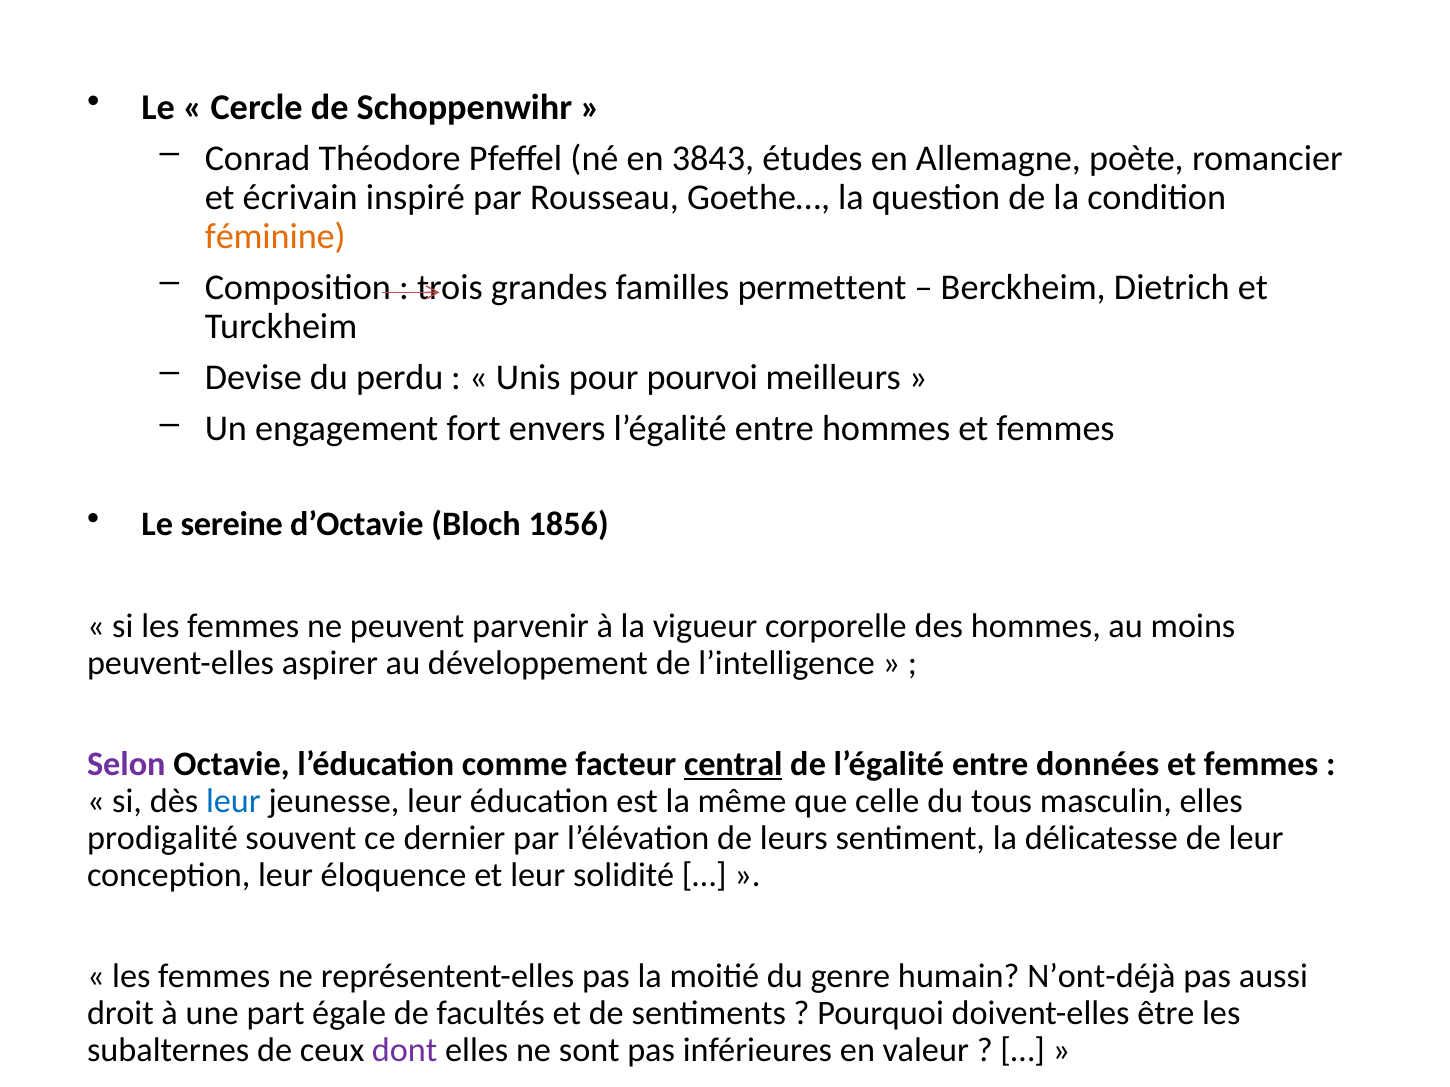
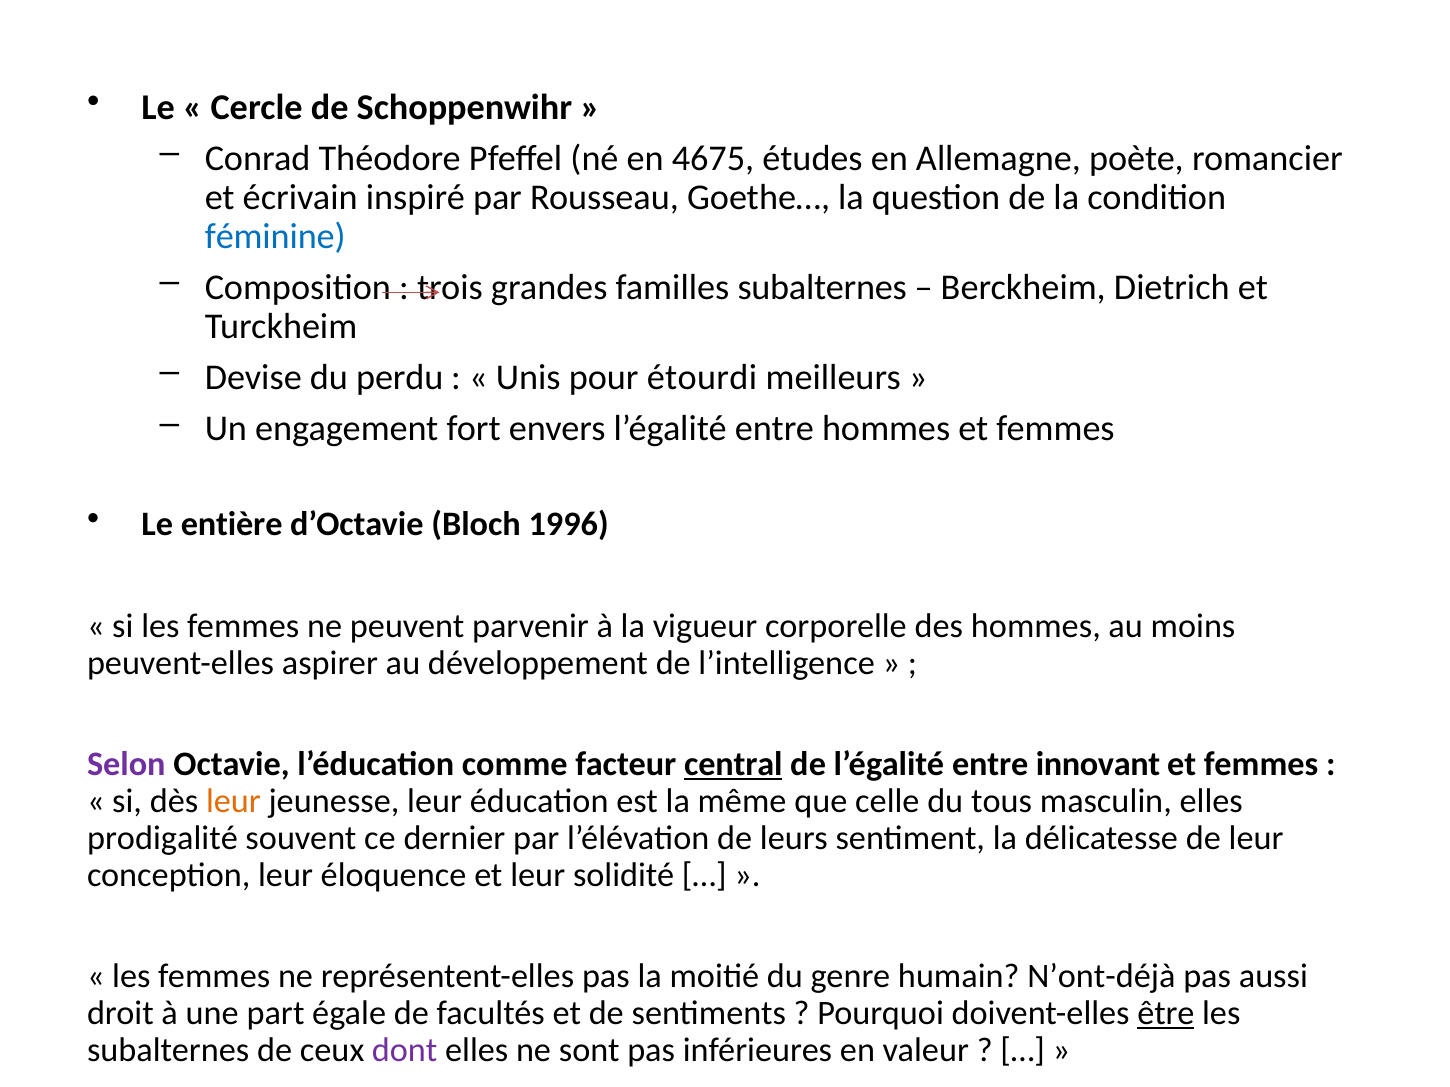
3843: 3843 -> 4675
féminine colour: orange -> blue
familles permettent: permettent -> subalternes
pourvoi: pourvoi -> étourdi
sereine: sereine -> entière
1856: 1856 -> 1996
données: données -> innovant
leur at (233, 801) colour: blue -> orange
être underline: none -> present
